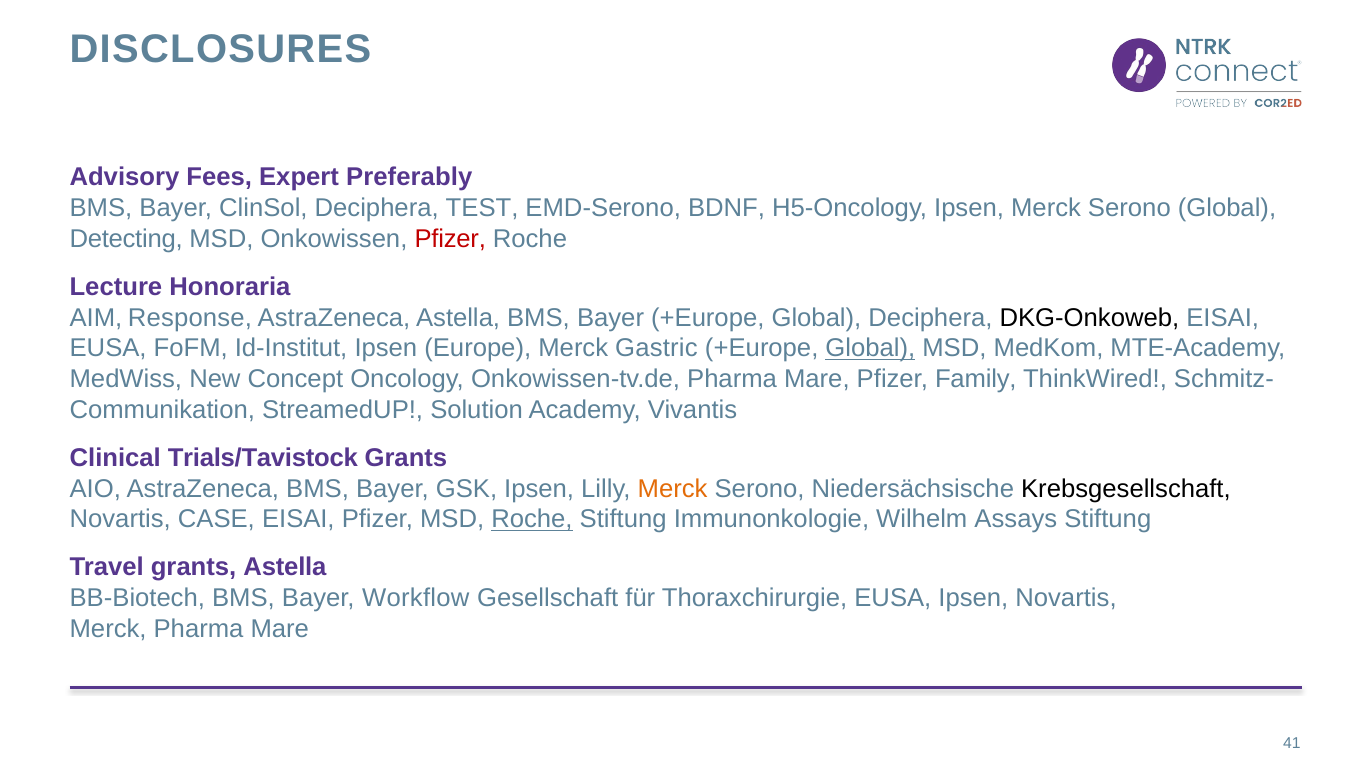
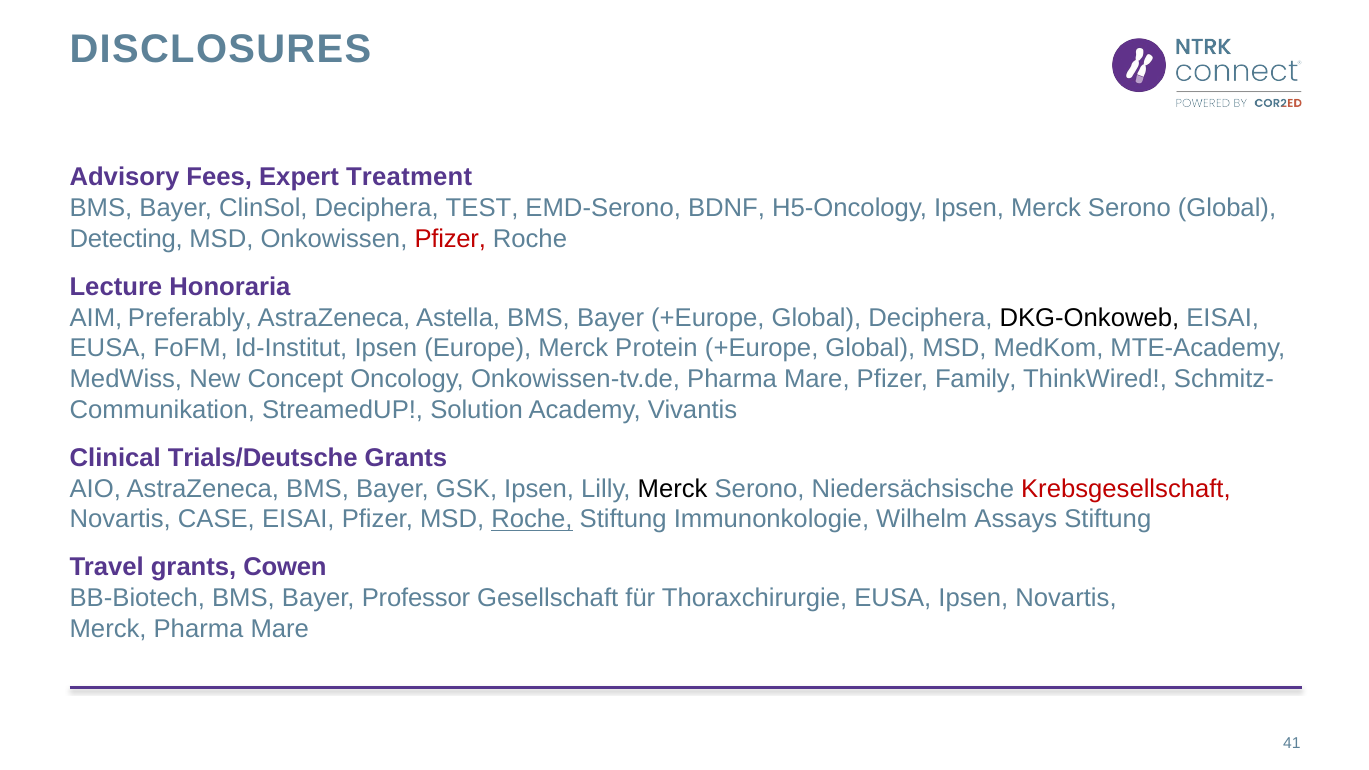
Preferably: Preferably -> Treatment
Response: Response -> Preferably
Gastric: Gastric -> Protein
Global at (870, 348) underline: present -> none
Trials/Tavistock: Trials/Tavistock -> Trials/Deutsche
Merck at (673, 489) colour: orange -> black
Krebsgesellschaft colour: black -> red
grants Astella: Astella -> Cowen
Workflow: Workflow -> Professor
